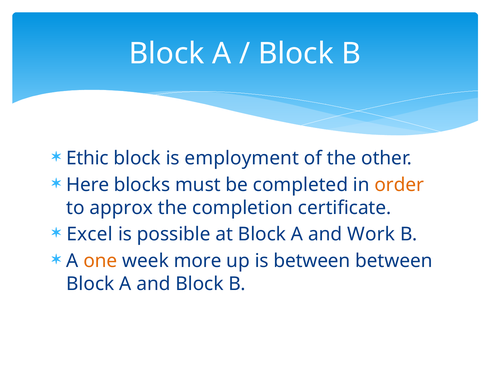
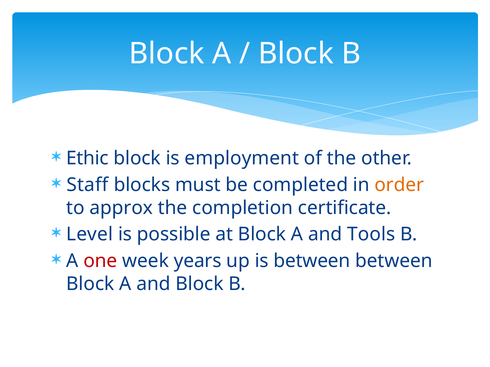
Here: Here -> Staff
Excel: Excel -> Level
Work: Work -> Tools
one colour: orange -> red
more: more -> years
